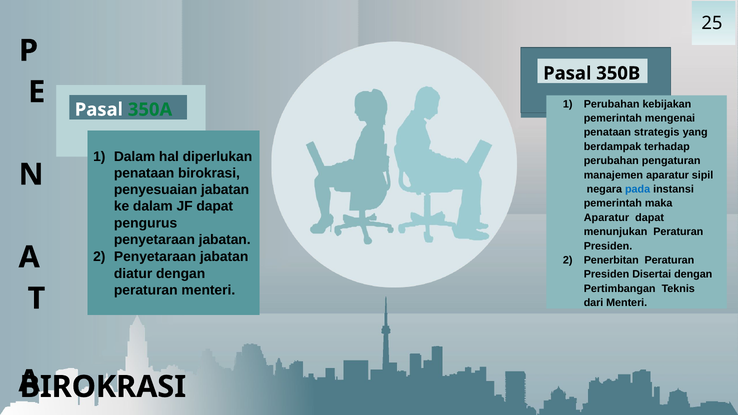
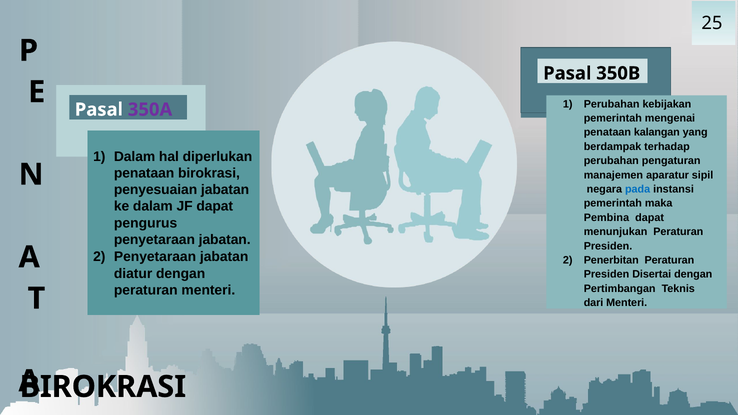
350A colour: green -> purple
strategis: strategis -> kalangan
Aparatur at (606, 218): Aparatur -> Pembina
